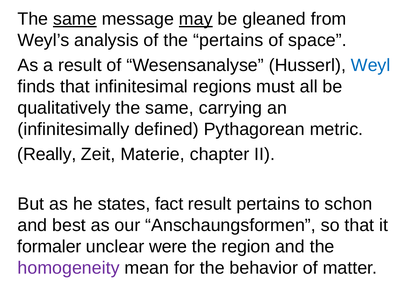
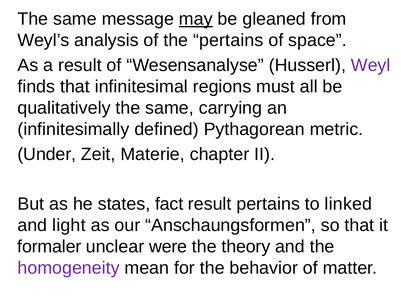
same at (75, 19) underline: present -> none
Weyl colour: blue -> purple
Really: Really -> Under
schon: schon -> linked
best: best -> light
region: region -> theory
